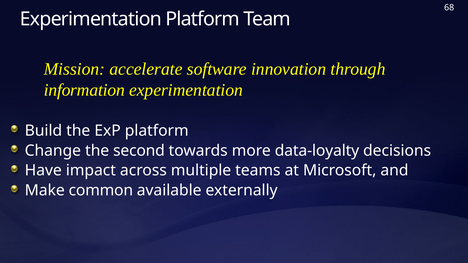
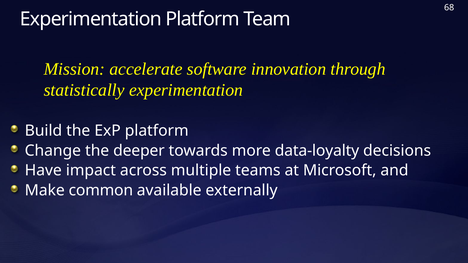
information: information -> statistically
second: second -> deeper
